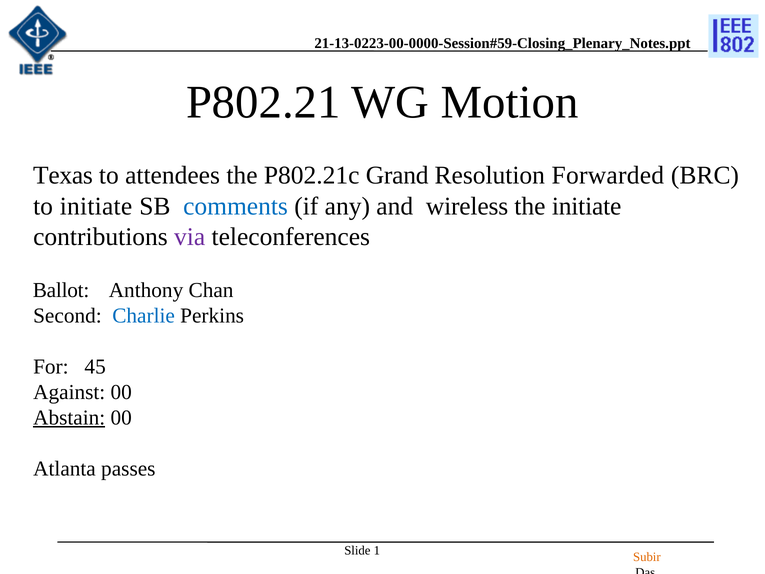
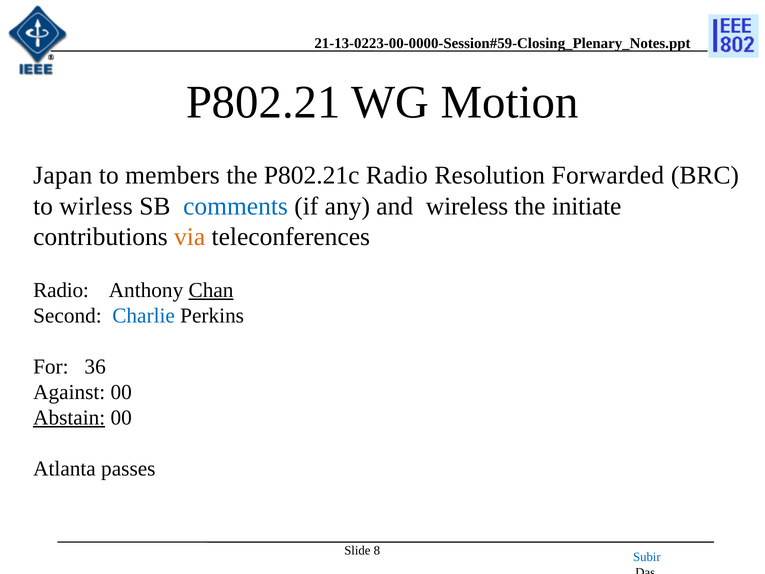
Texas: Texas -> Japan
attendees: attendees -> members
P802.21c Grand: Grand -> Radio
to initiate: initiate -> wirless
via colour: purple -> orange
Ballot at (61, 290): Ballot -> Radio
Chan underline: none -> present
45: 45 -> 36
1: 1 -> 8
Subir colour: orange -> blue
